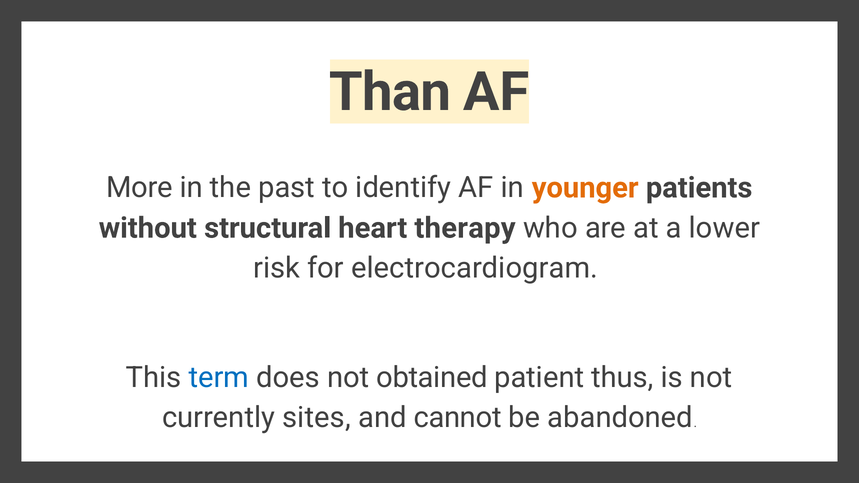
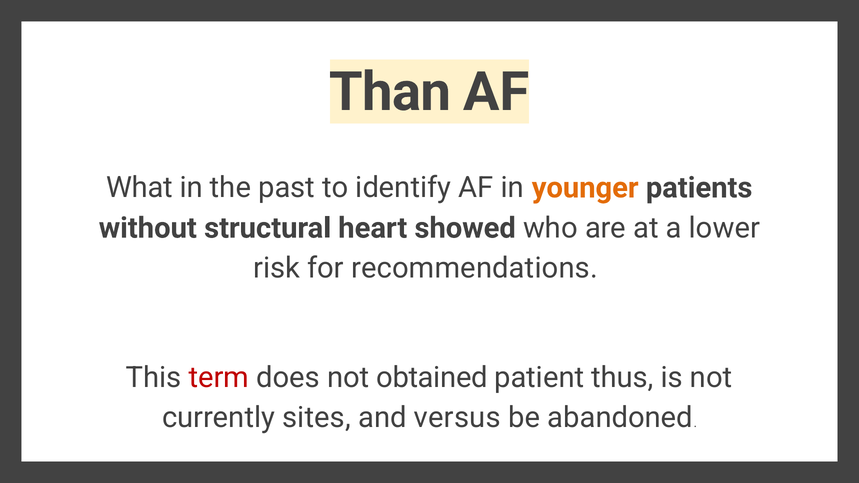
More: More -> What
therapy: therapy -> showed
electrocardiogram: electrocardiogram -> recommendations
term colour: blue -> red
cannot: cannot -> versus
